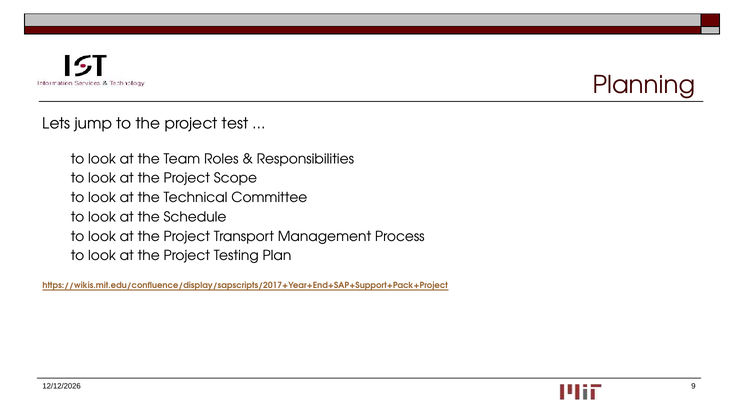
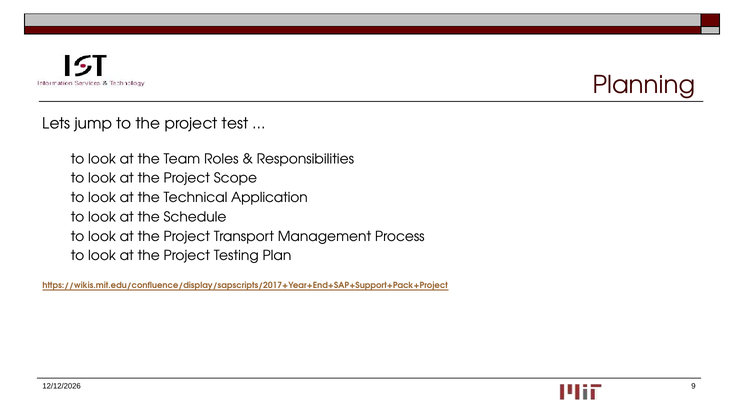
Committee: Committee -> Application
